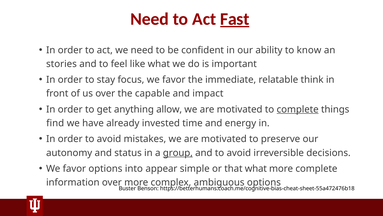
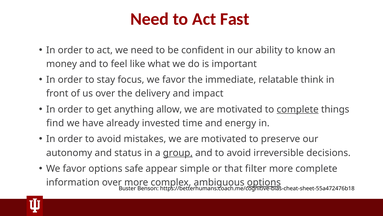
Fast underline: present -> none
stories: stories -> money
capable: capable -> delivery
into: into -> safe
that what: what -> filter
options at (264, 182) underline: none -> present
